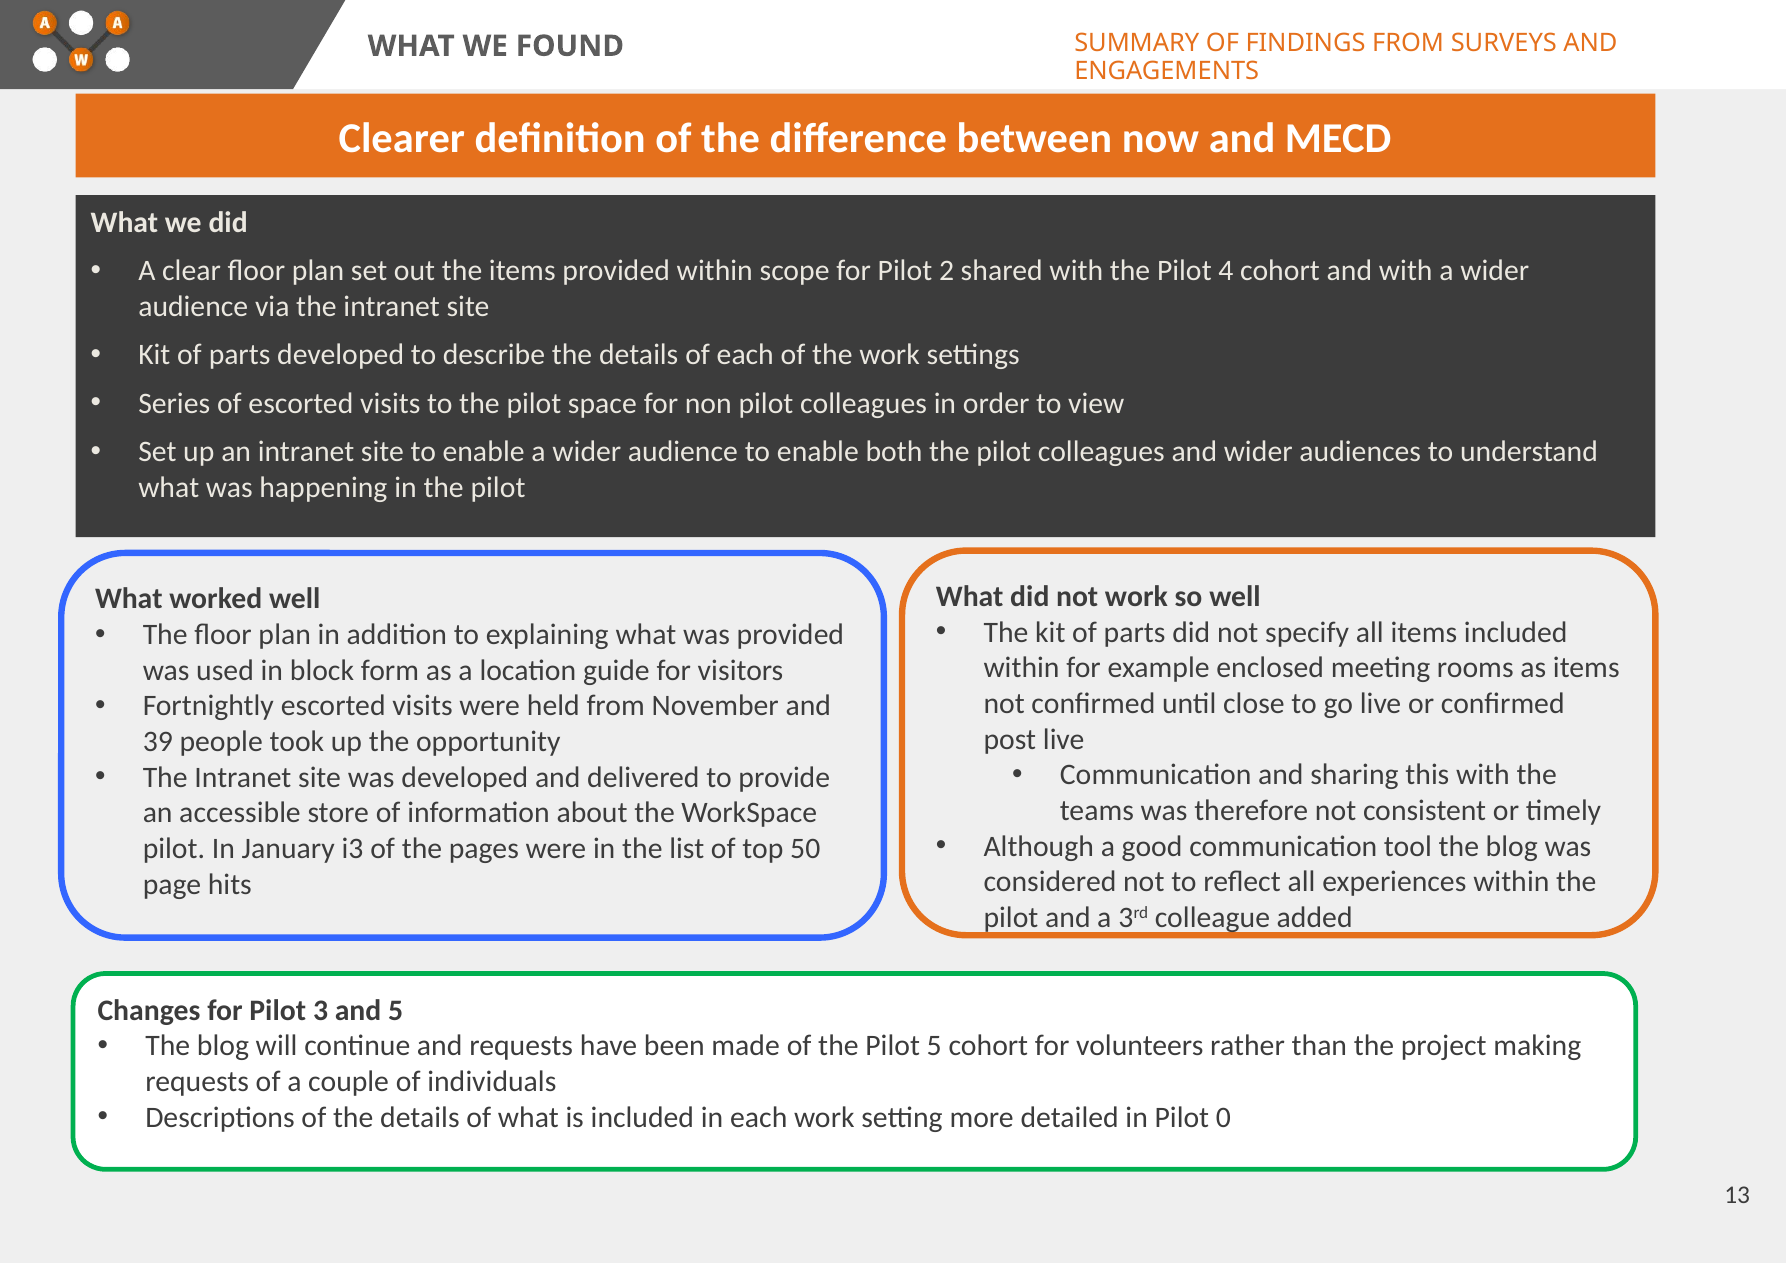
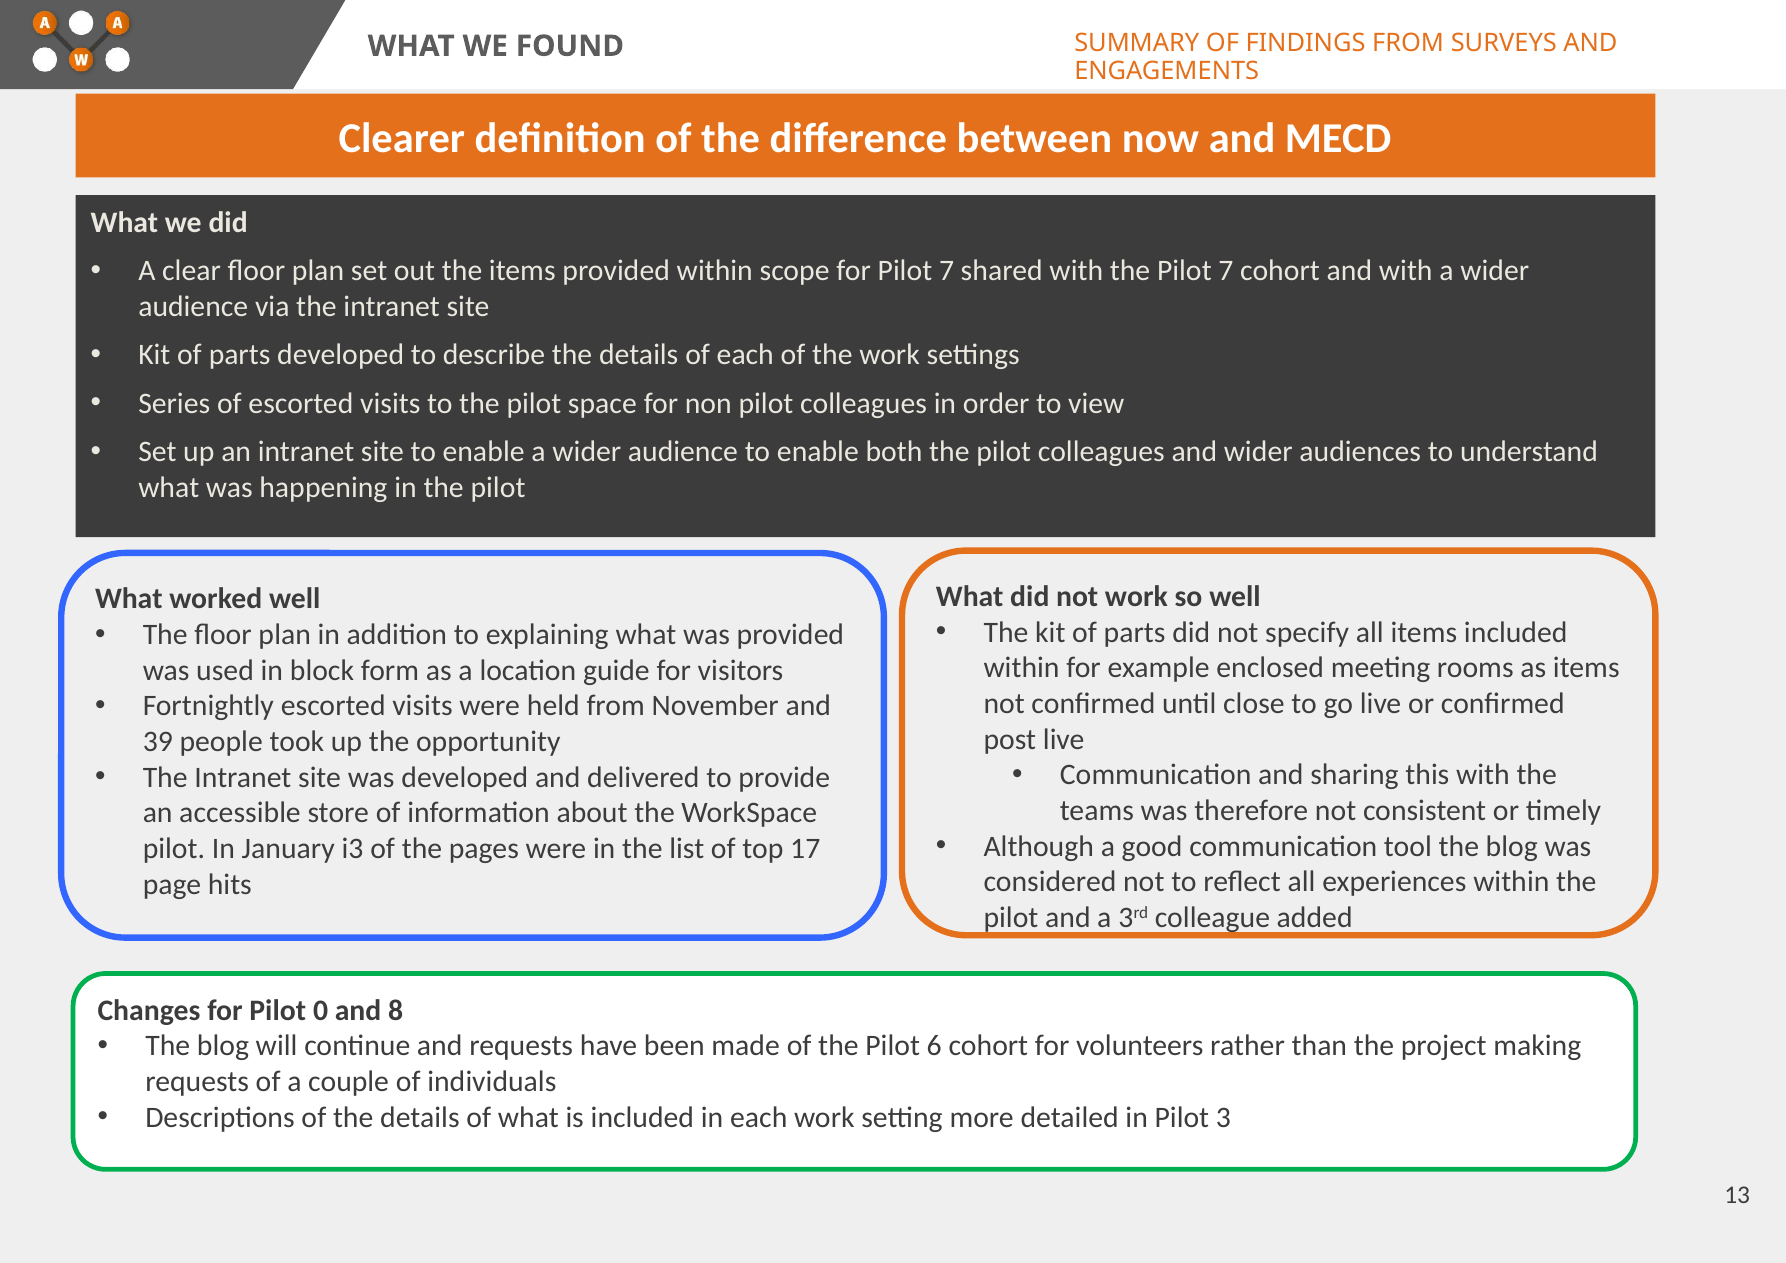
for Pilot 2: 2 -> 7
the Pilot 4: 4 -> 7
50: 50 -> 17
3: 3 -> 0
and 5: 5 -> 8
Pilot 5: 5 -> 6
0: 0 -> 3
